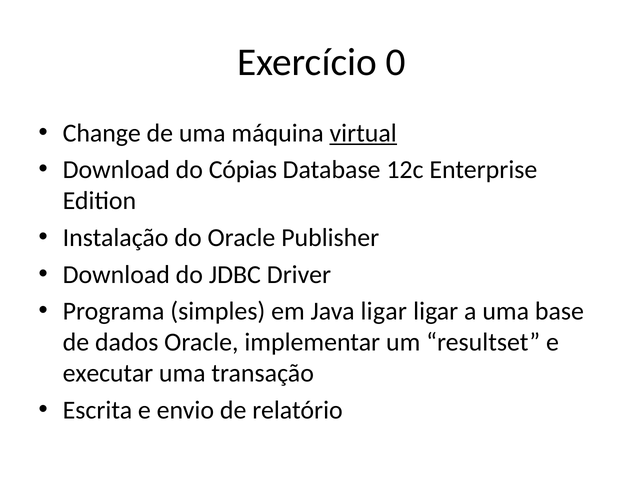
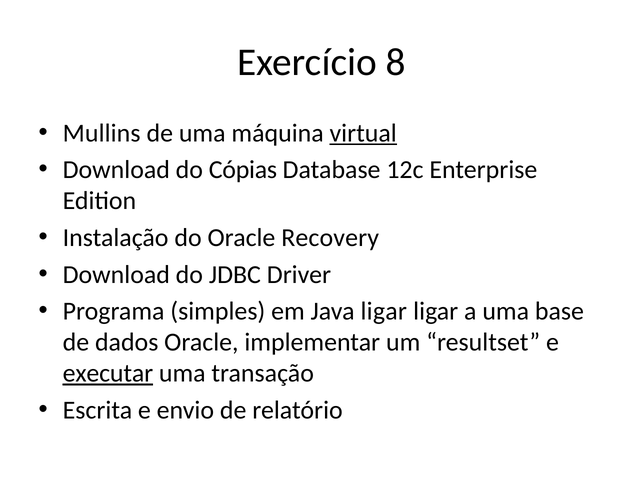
0: 0 -> 8
Change: Change -> Mullins
Publisher: Publisher -> Recovery
executar underline: none -> present
